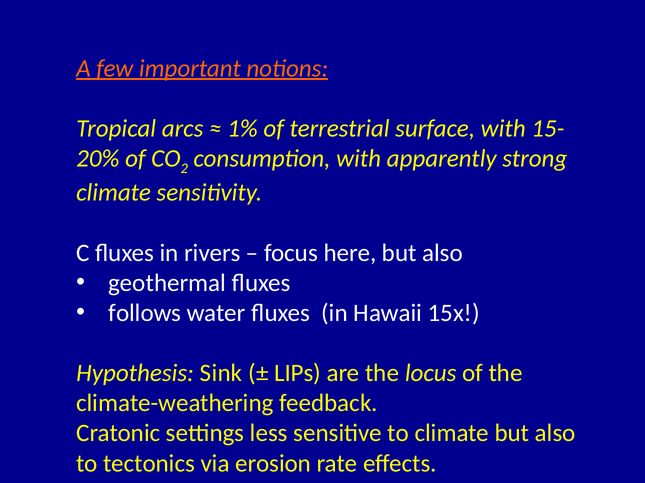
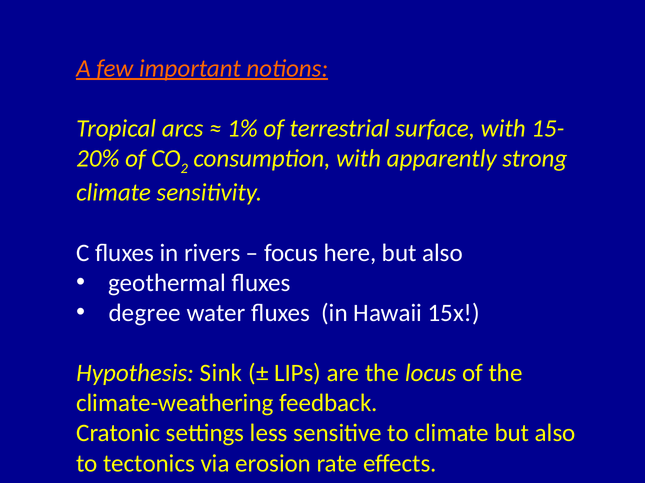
follows: follows -> degree
